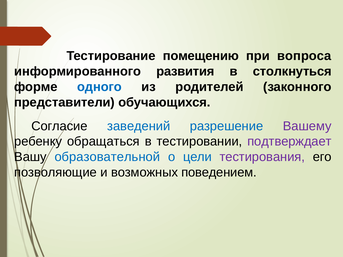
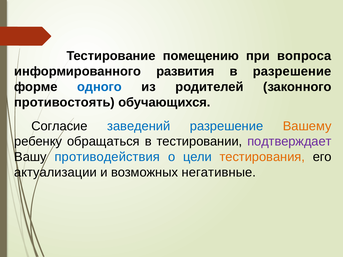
в столкнуться: столкнуться -> разрешение
представители: представители -> противостоять
Вашему colour: purple -> orange
образовательной: образовательной -> противодействия
тестирования colour: purple -> orange
позволяющие: позволяющие -> актуализации
поведением: поведением -> негативные
